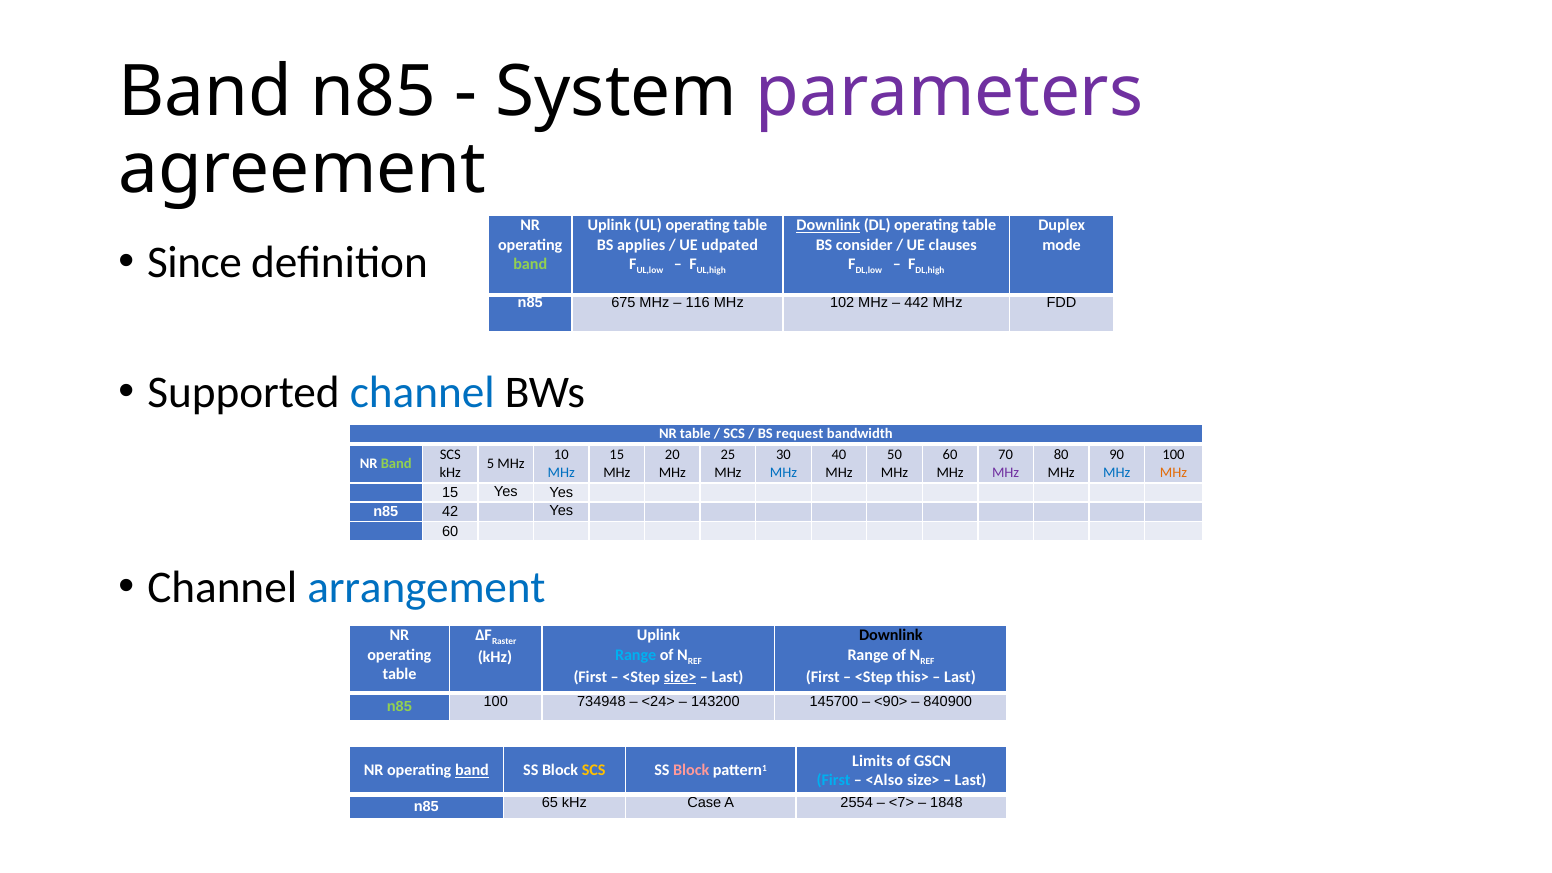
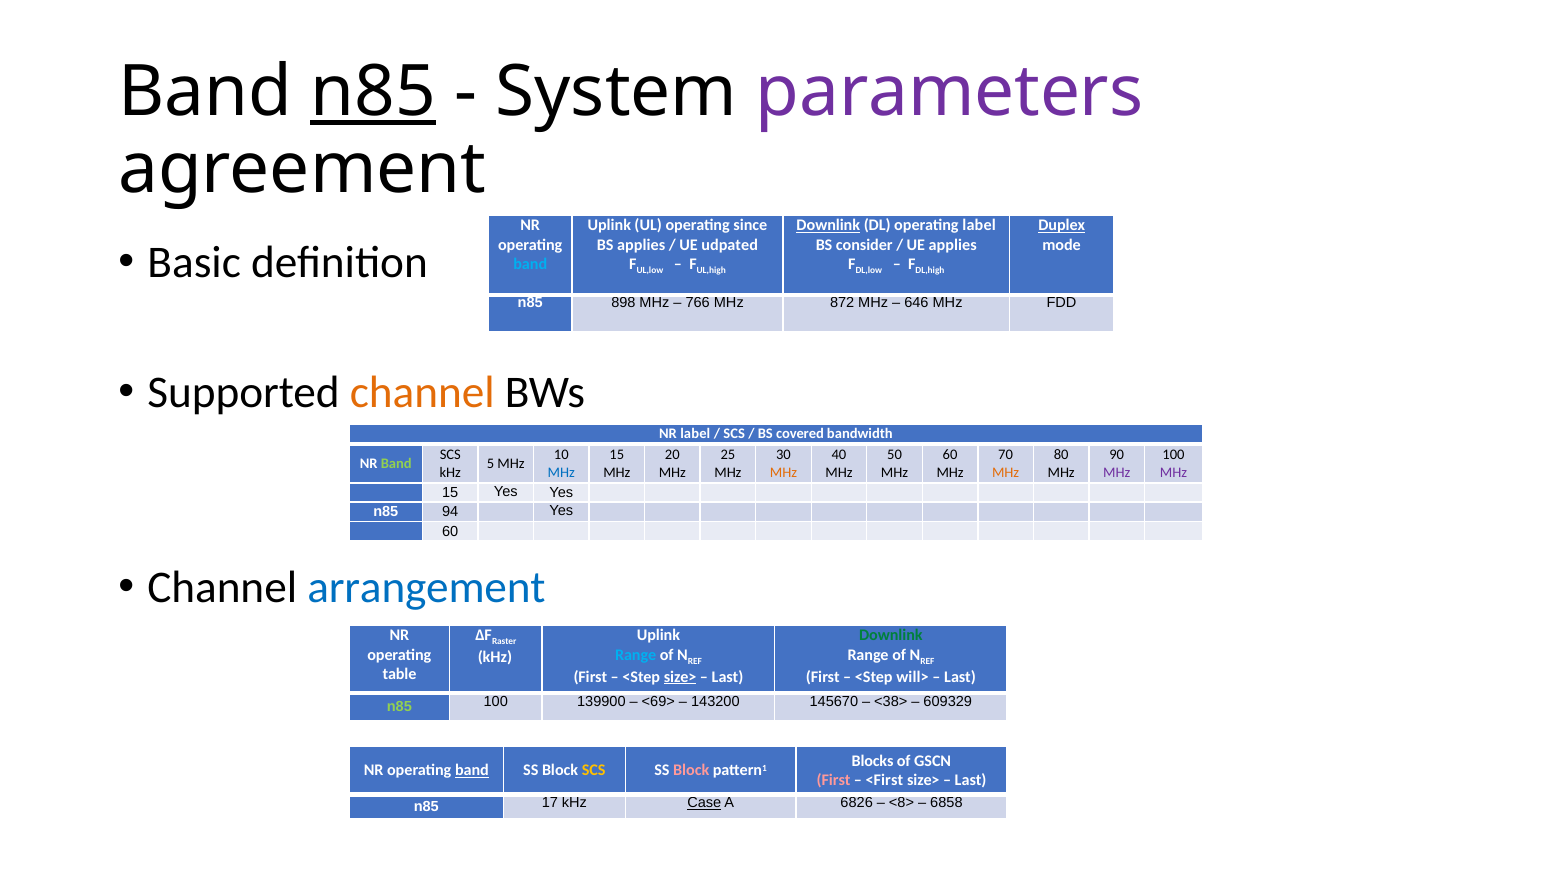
n85 at (373, 92) underline: none -> present
UL operating table: table -> since
DL operating table: table -> label
Duplex underline: none -> present
UE clauses: clauses -> applies
Since: Since -> Basic
band at (530, 264) colour: light green -> light blue
675: 675 -> 898
116: 116 -> 766
102: 102 -> 872
442: 442 -> 646
channel at (422, 393) colour: blue -> orange
NR table: table -> label
request: request -> covered
MHz at (783, 472) colour: blue -> orange
MHz at (1006, 472) colour: purple -> orange
MHz at (1117, 472) colour: blue -> purple
MHz at (1173, 472) colour: orange -> purple
42: 42 -> 94
Downlink at (891, 635) colour: black -> green
this>: this> -> will>
734948: 734948 -> 139900
<24>: <24> -> <69>
145700: 145700 -> 145670
<90>: <90> -> <38>
840900: 840900 -> 609329
Limits: Limits -> Blocks
First at (834, 780) colour: light blue -> pink
<Also: <Also -> <First
65: 65 -> 17
Case underline: none -> present
2554: 2554 -> 6826
<7>: <7> -> <8>
1848: 1848 -> 6858
